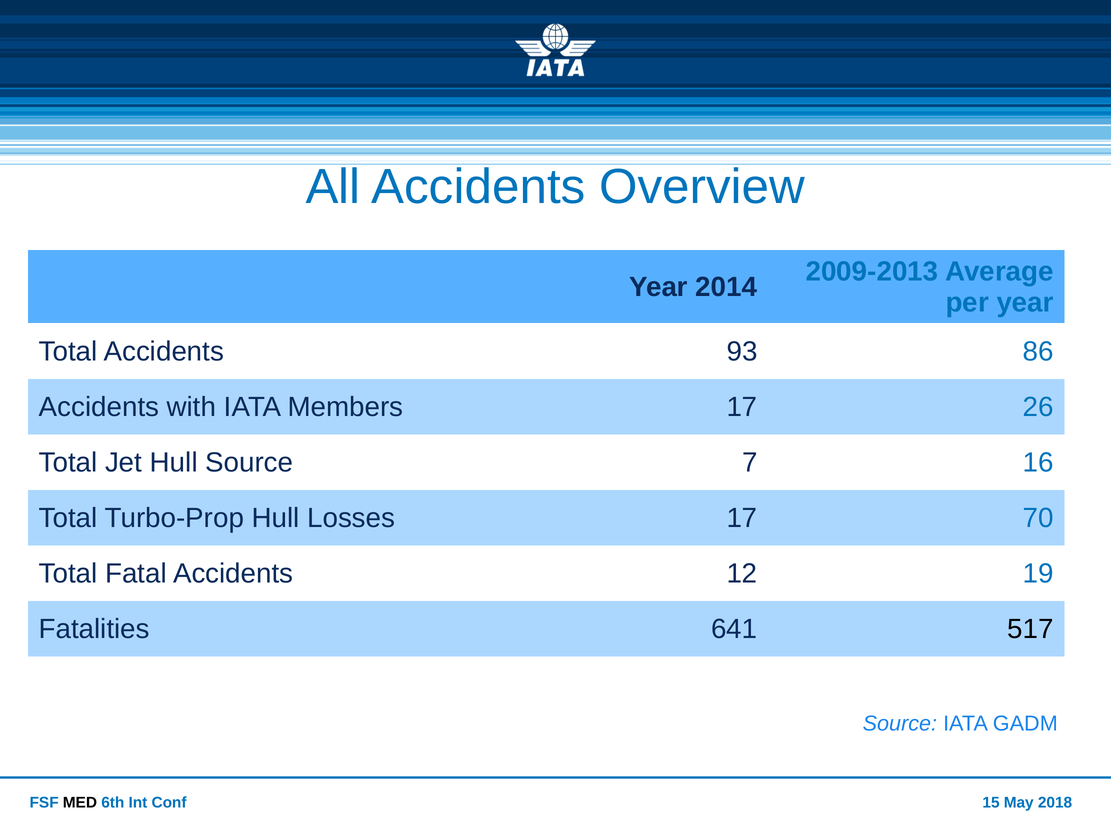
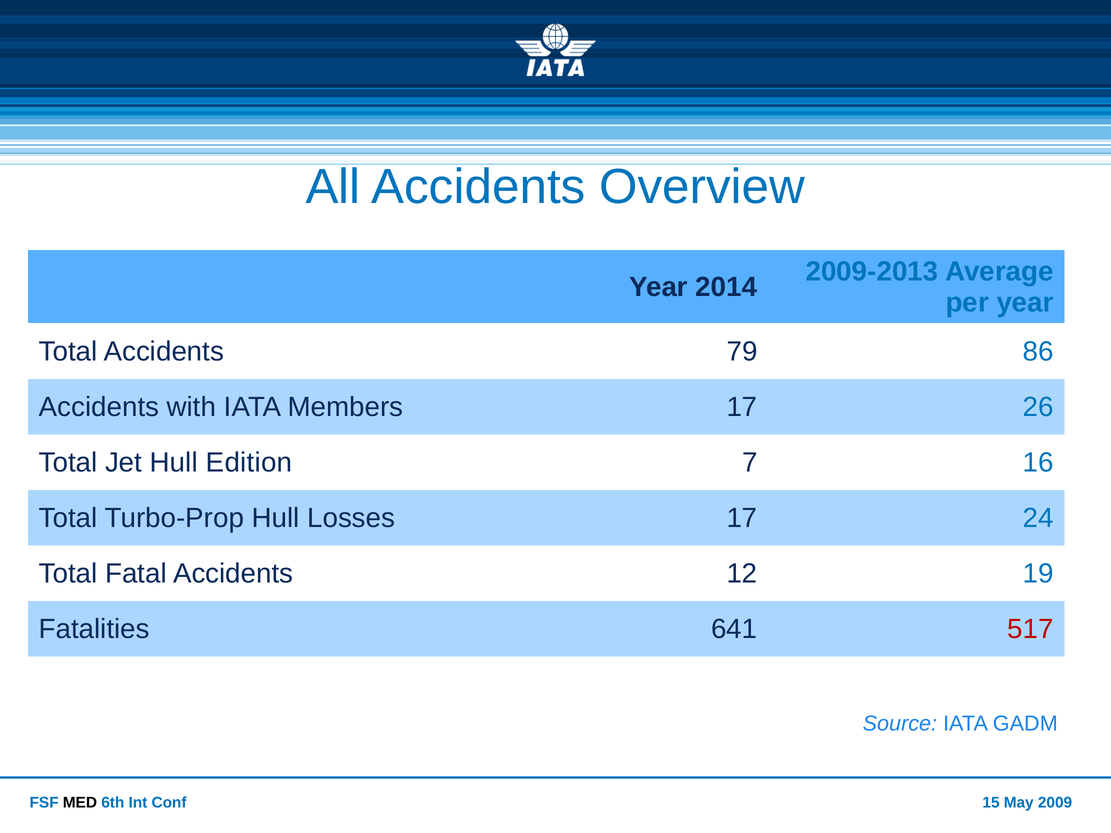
93: 93 -> 79
Hull Source: Source -> Edition
70: 70 -> 24
517 colour: black -> red
2018: 2018 -> 2009
